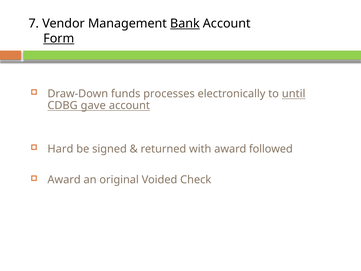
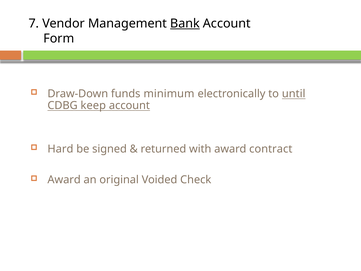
Form underline: present -> none
processes: processes -> minimum
gave: gave -> keep
followed: followed -> contract
